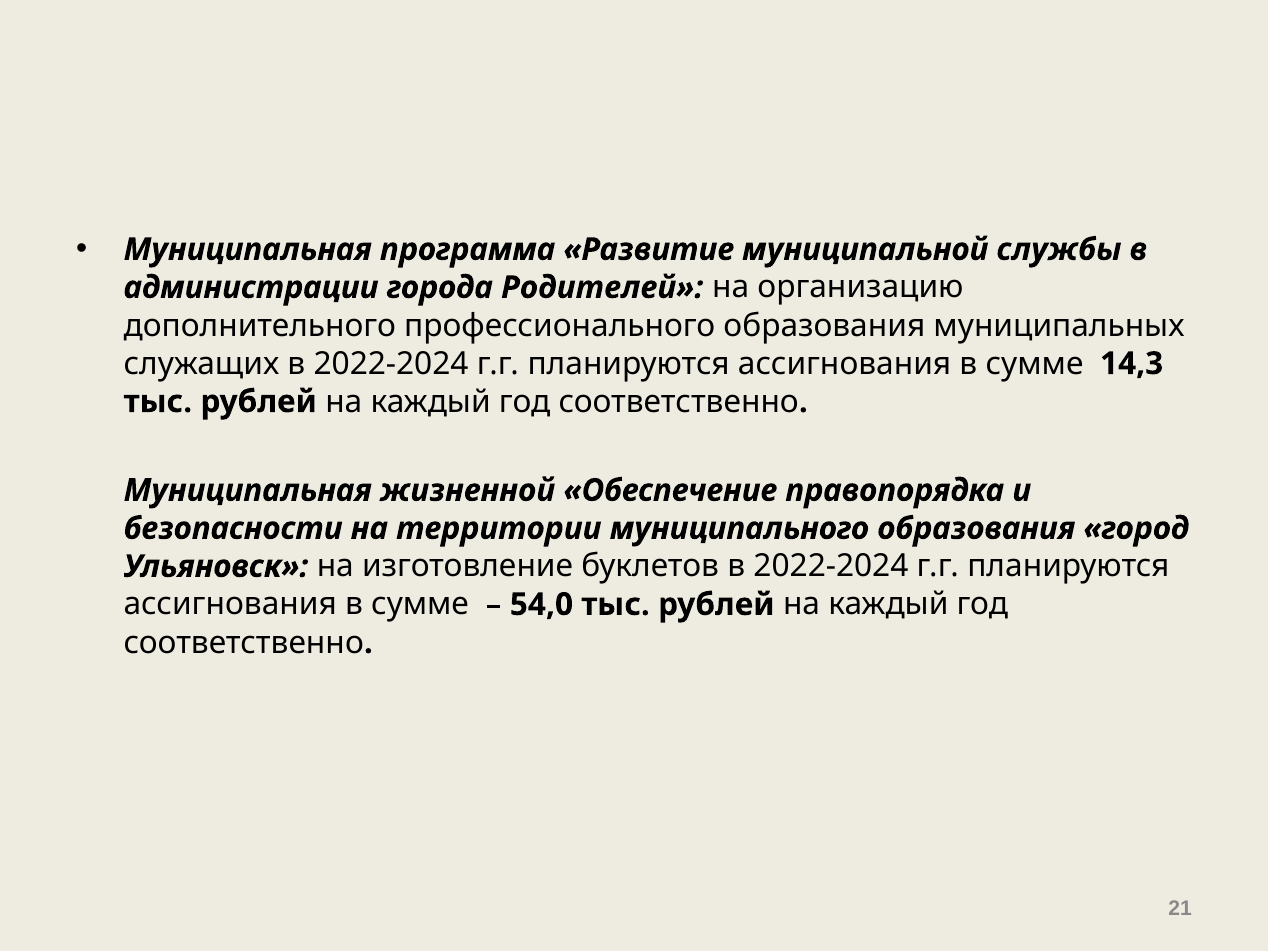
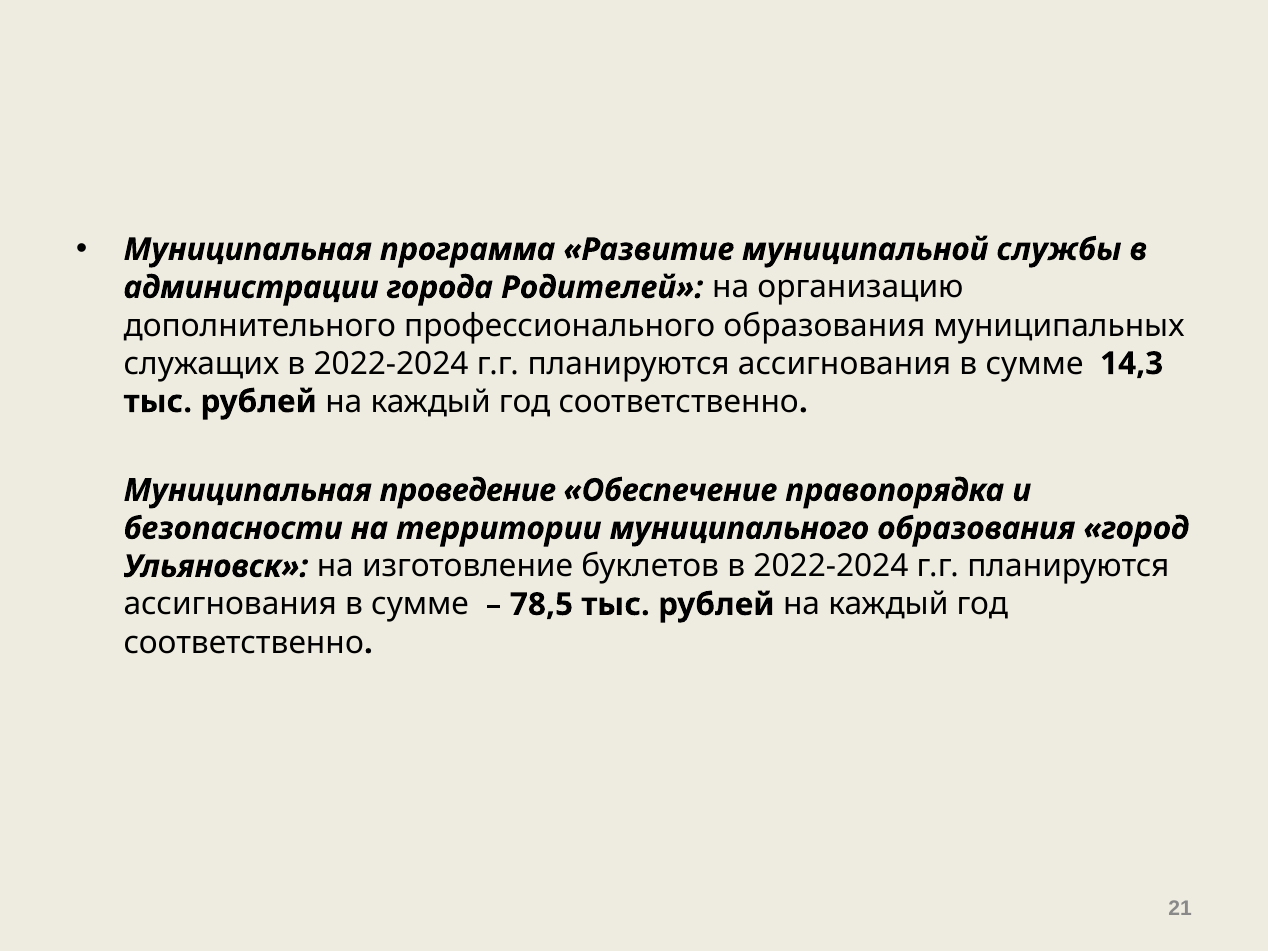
жизненной: жизненной -> проведение
54,0: 54,0 -> 78,5
